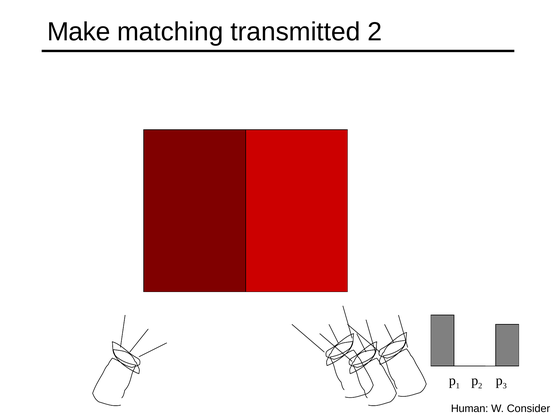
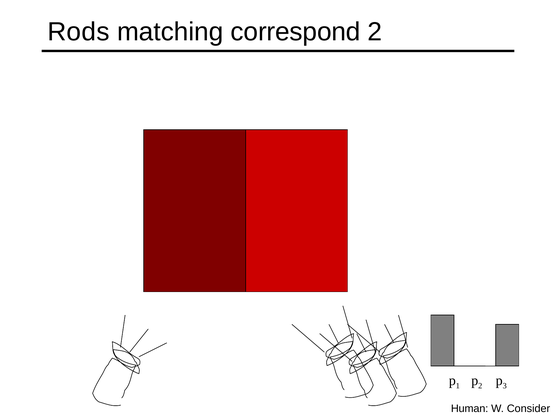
Make: Make -> Rods
transmitted: transmitted -> correspond
